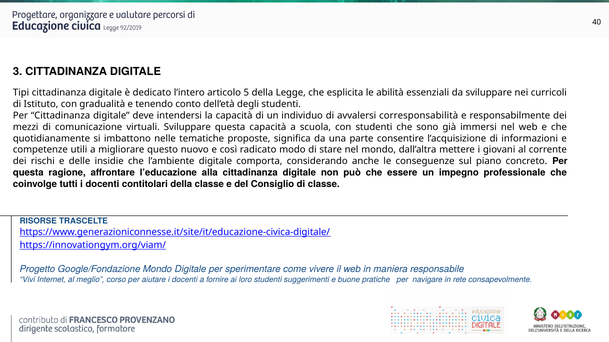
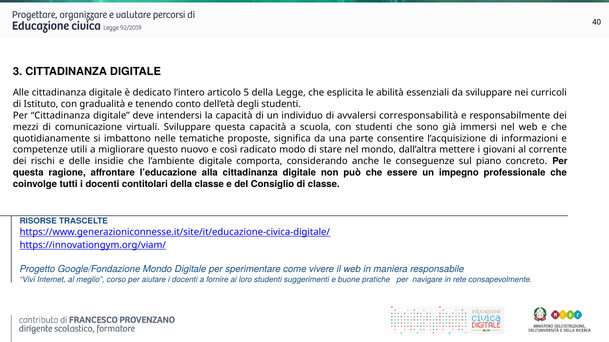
Tipi: Tipi -> Alle
